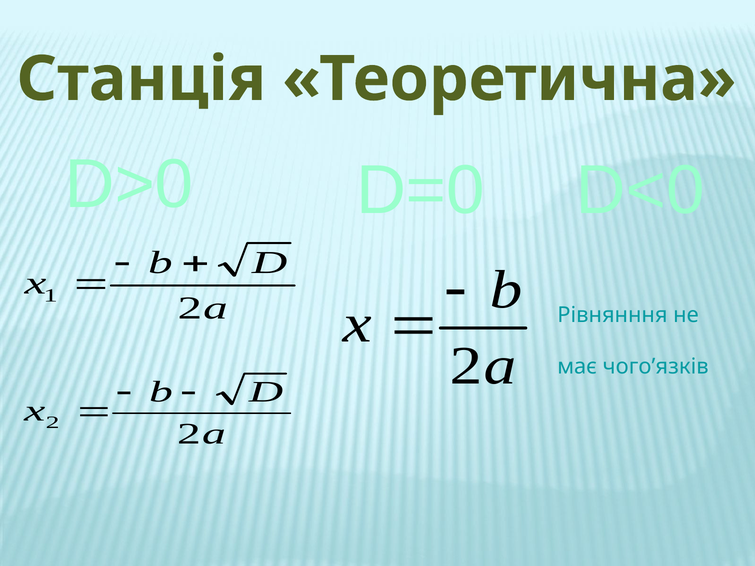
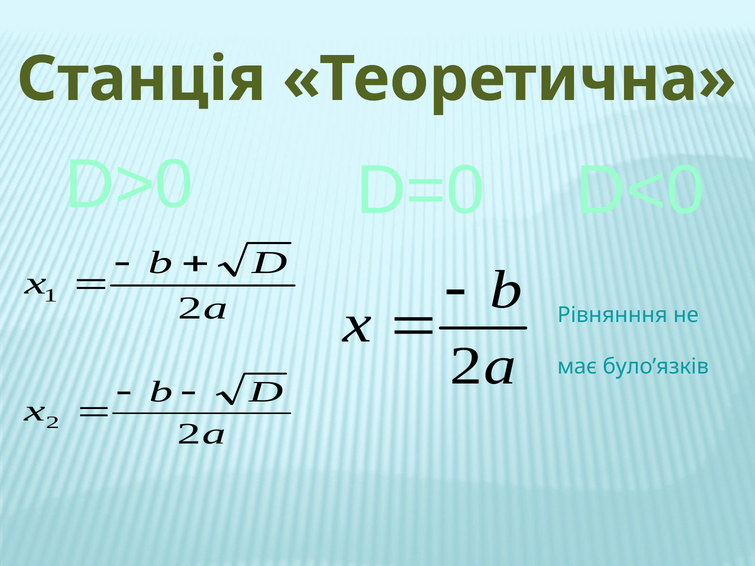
чого’язків: чого’язків -> було’язків
